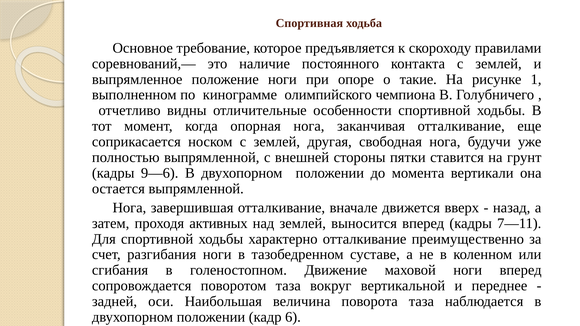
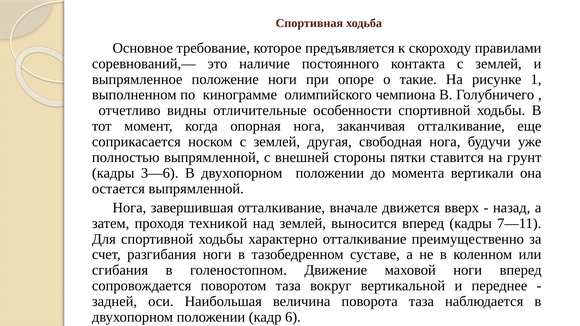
9—6: 9—6 -> 3—6
активных: активных -> техникой
